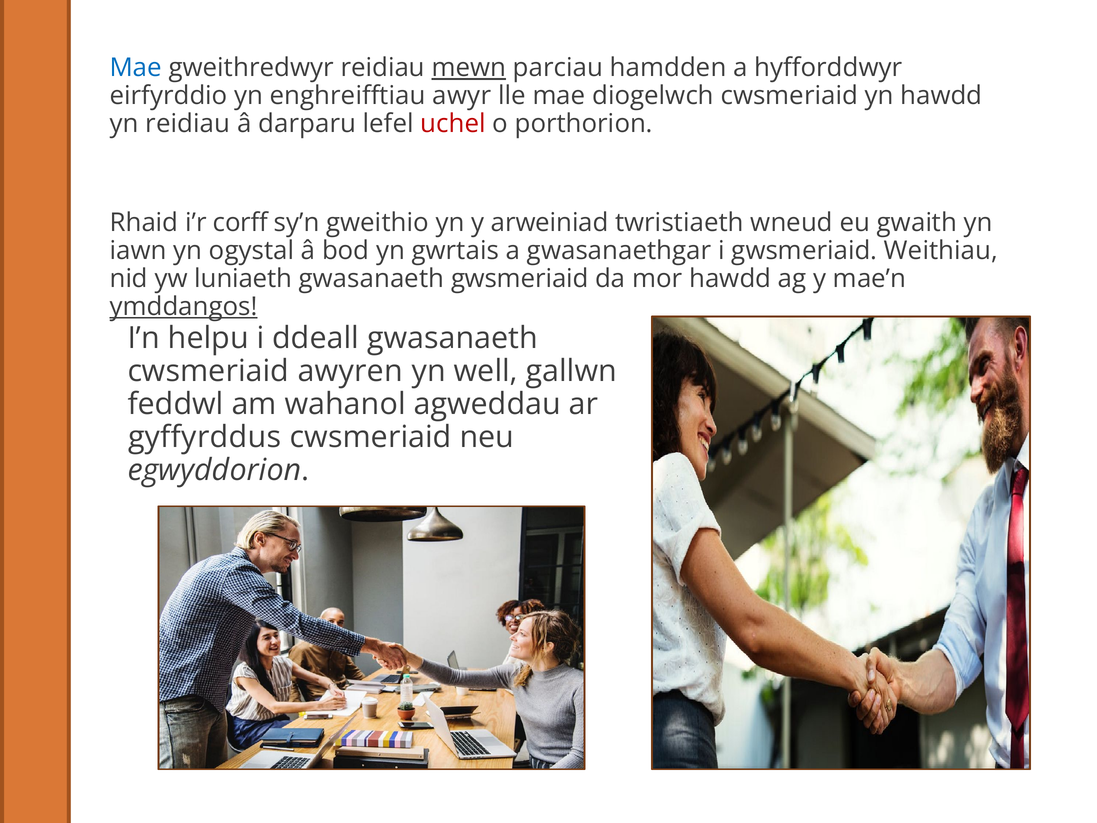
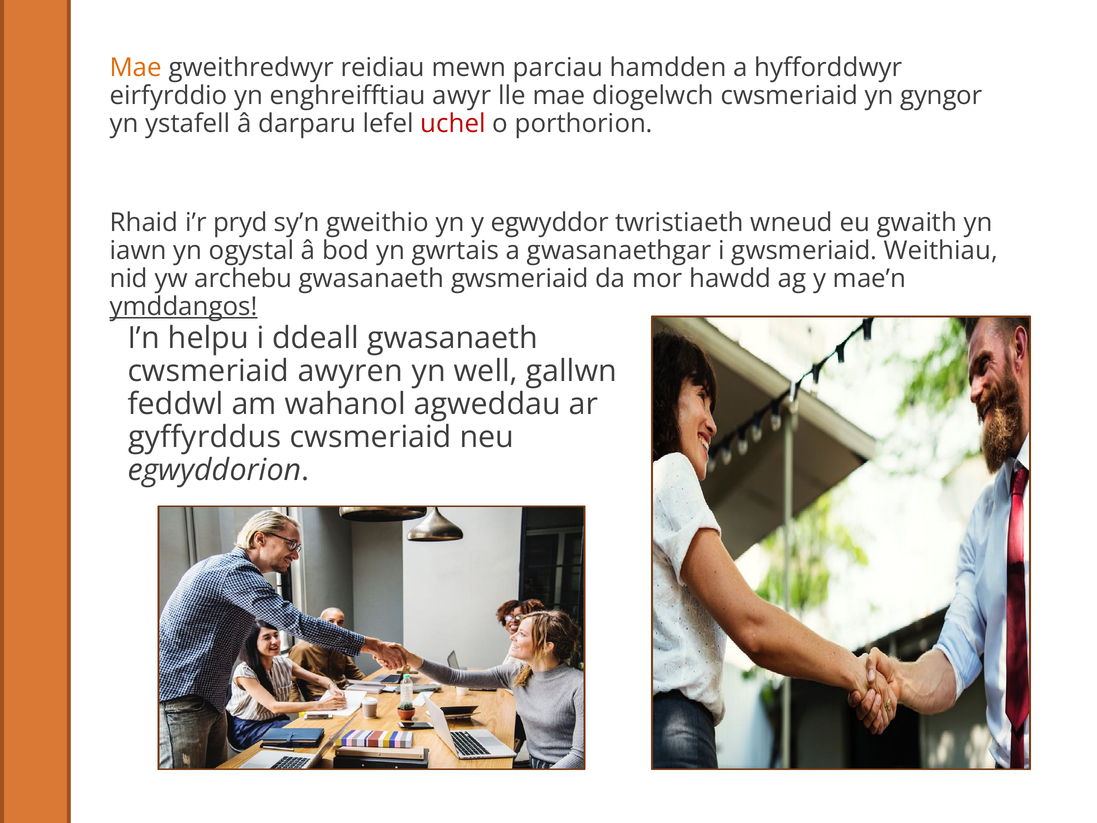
Mae at (136, 68) colour: blue -> orange
mewn underline: present -> none
yn hawdd: hawdd -> gyngor
yn reidiau: reidiau -> ystafell
corff: corff -> pryd
arweiniad: arweiniad -> egwyddor
luniaeth: luniaeth -> archebu
